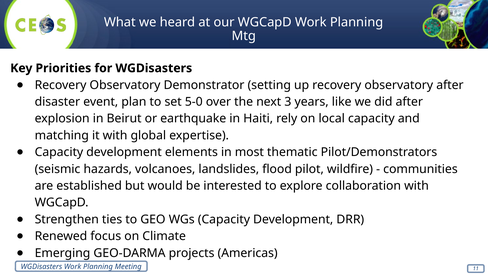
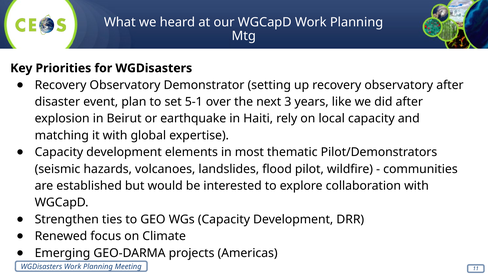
5-0: 5-0 -> 5-1
